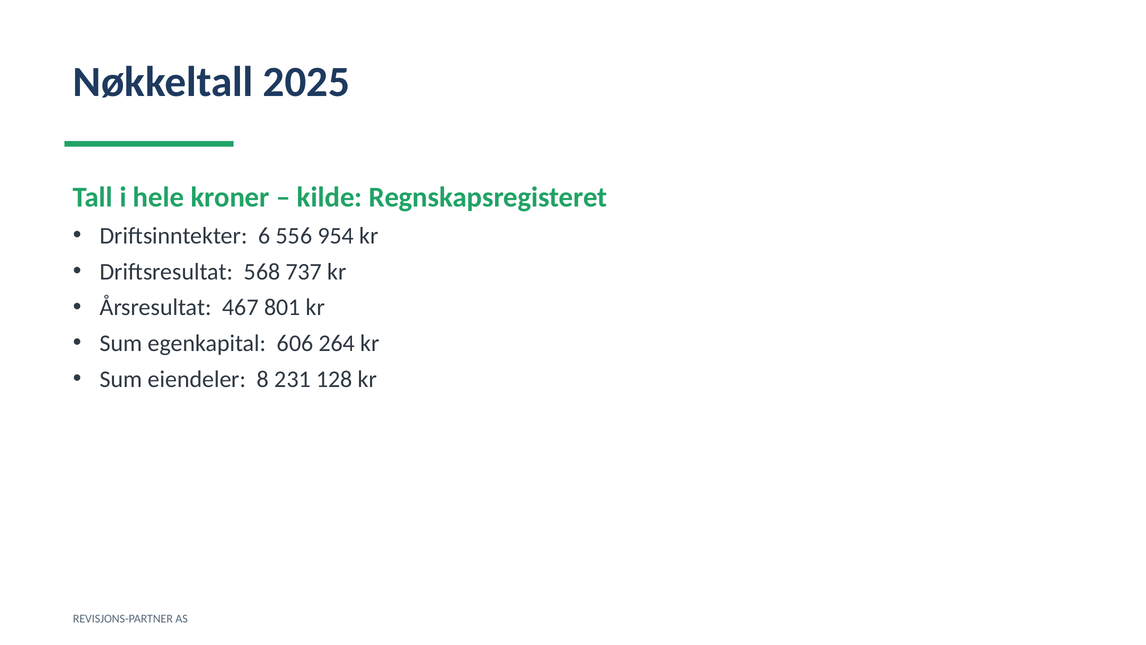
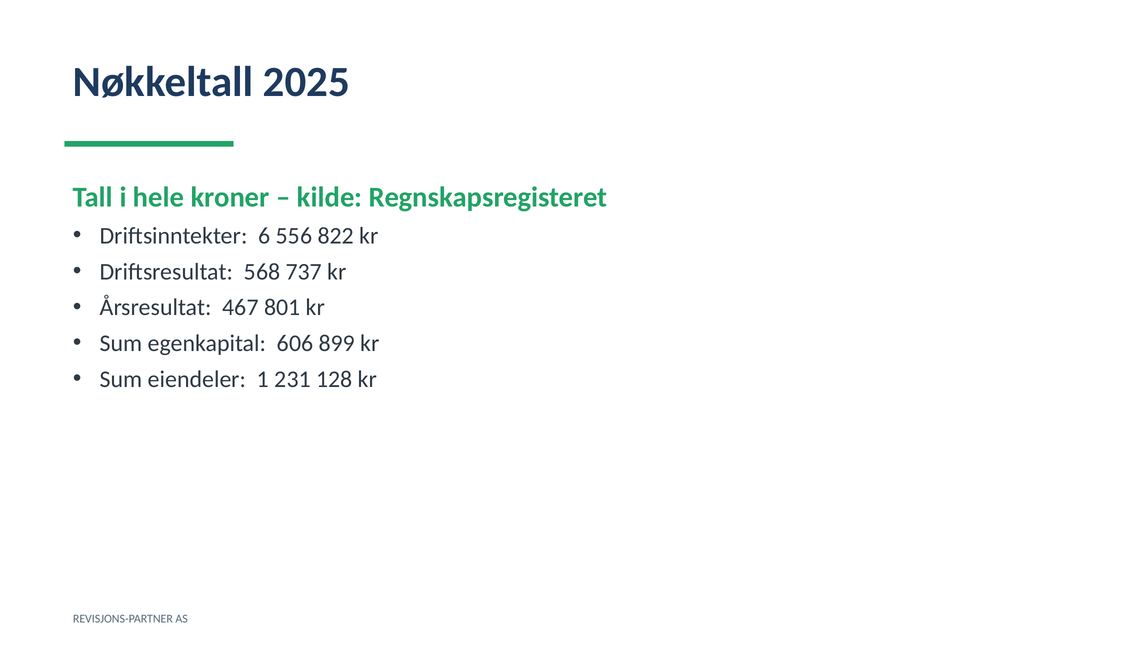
954: 954 -> 822
264: 264 -> 899
8: 8 -> 1
